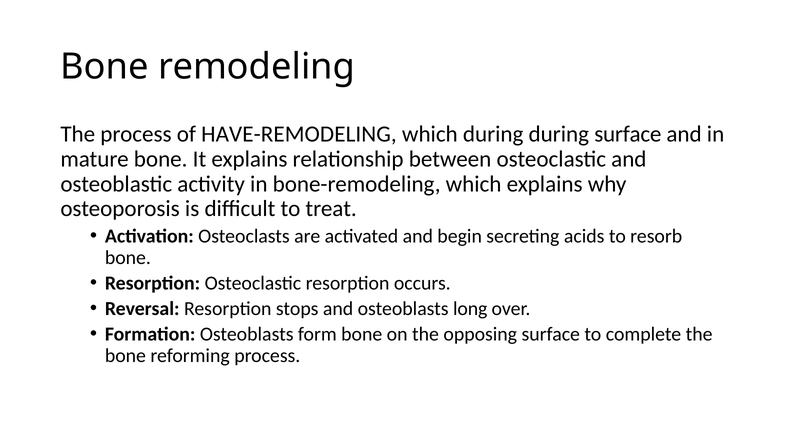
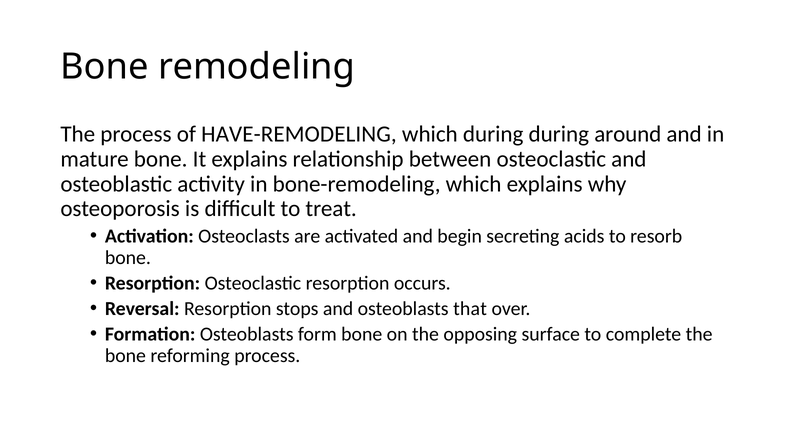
during surface: surface -> around
long: long -> that
